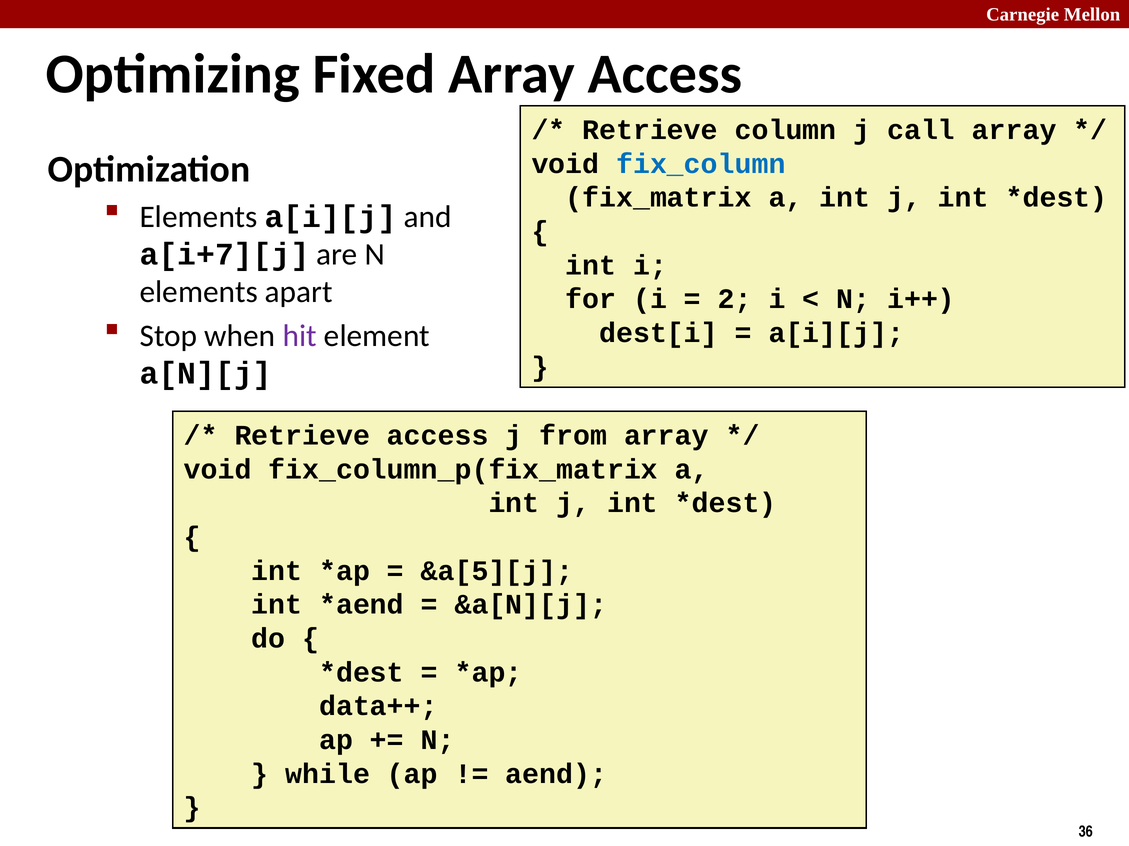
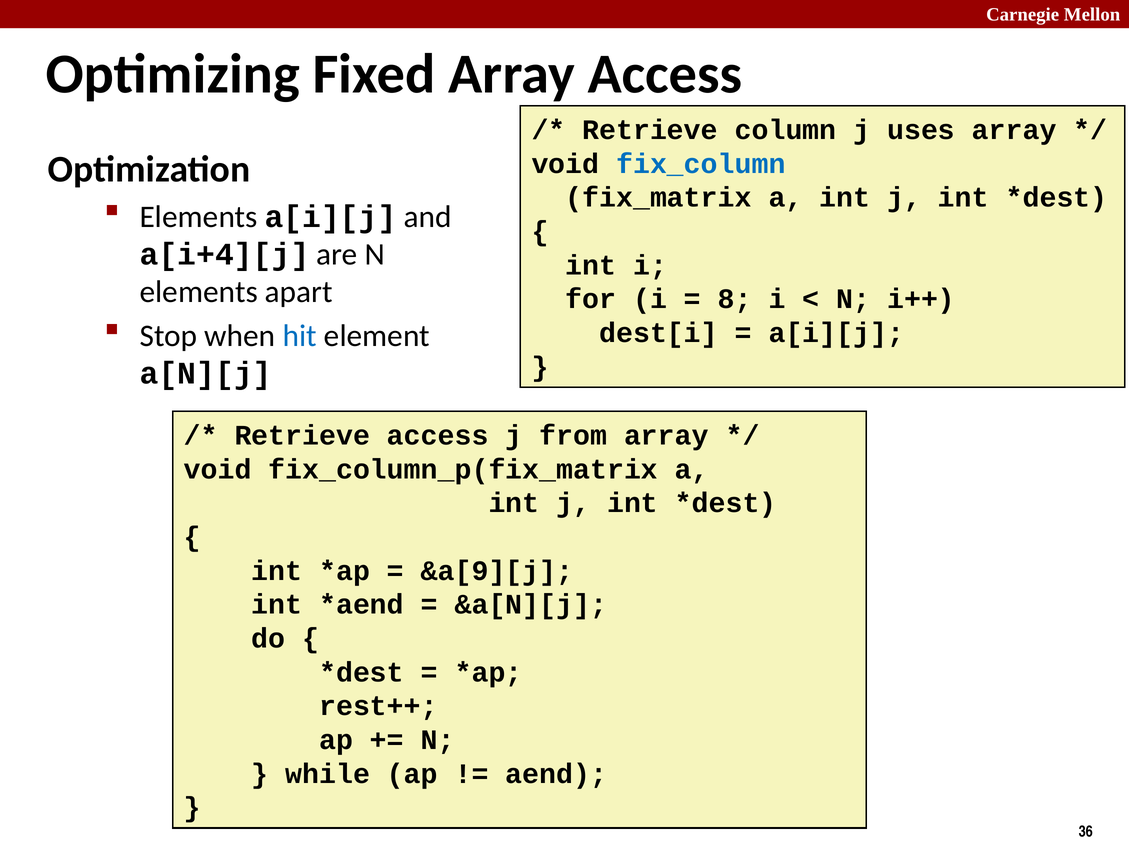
call: call -> uses
a[i+7][j: a[i+7][j -> a[i+4][j
2: 2 -> 8
hit colour: purple -> blue
&a[5][j: &a[5][j -> &a[9][j
data++: data++ -> rest++
